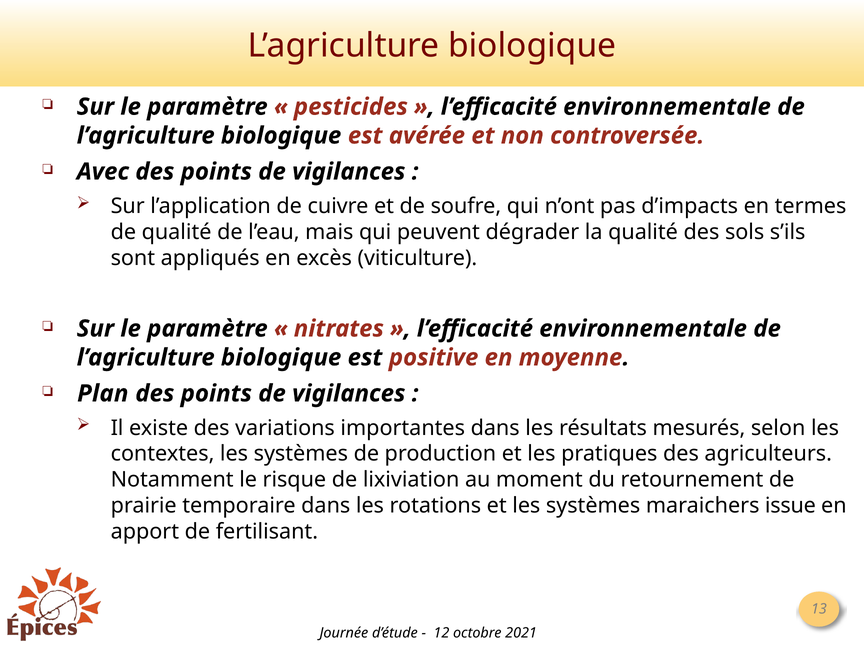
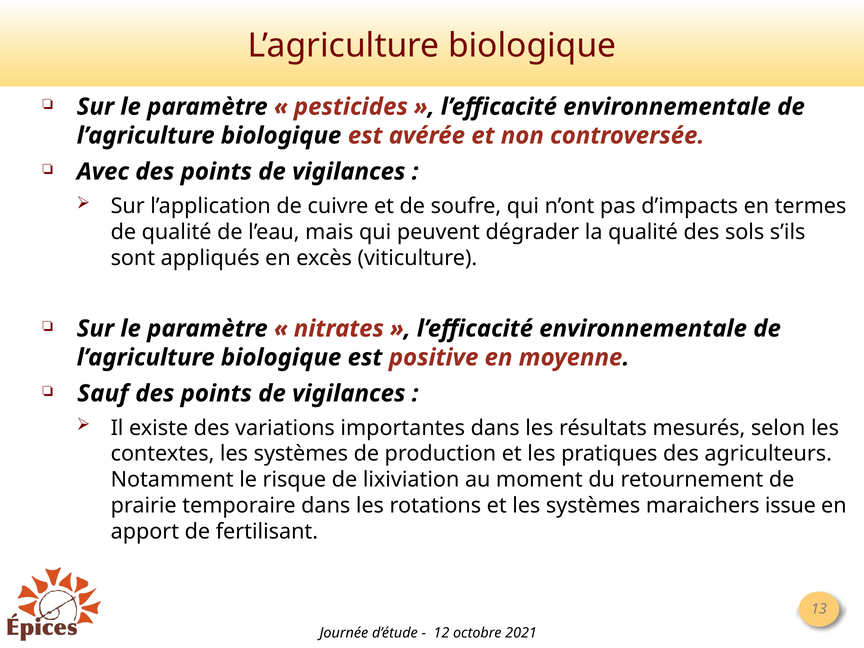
Plan: Plan -> Sauf
